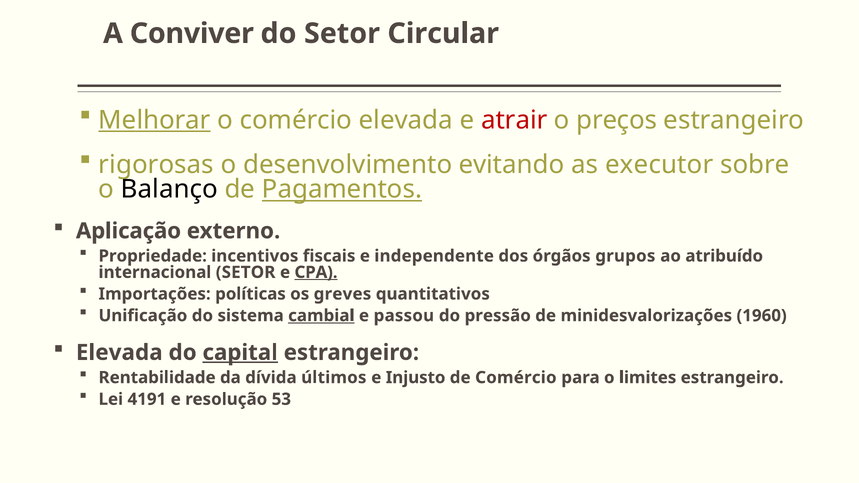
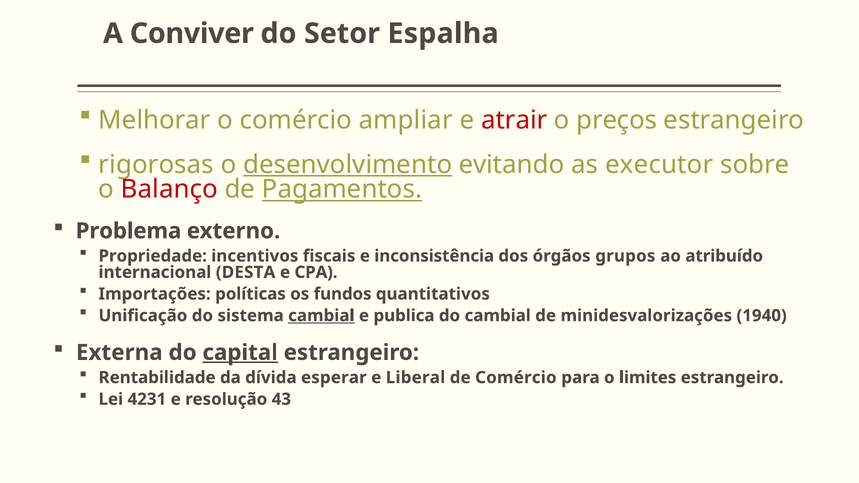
Circular: Circular -> Espalha
Melhorar underline: present -> none
comércio elevada: elevada -> ampliar
desenvolvimento underline: none -> present
Balanço colour: black -> red
Aplicação: Aplicação -> Problema
independente: independente -> inconsistência
internacional SETOR: SETOR -> DESTA
CPA underline: present -> none
greves: greves -> fundos
passou: passou -> publica
do pressão: pressão -> cambial
1960: 1960 -> 1940
Elevada at (119, 353): Elevada -> Externa
últimos: últimos -> esperar
Injusto: Injusto -> Liberal
4191: 4191 -> 4231
53: 53 -> 43
